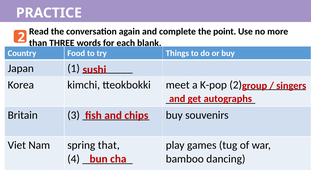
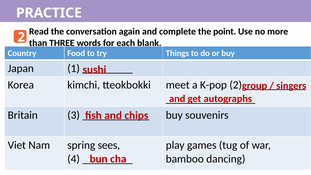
that: that -> sees
